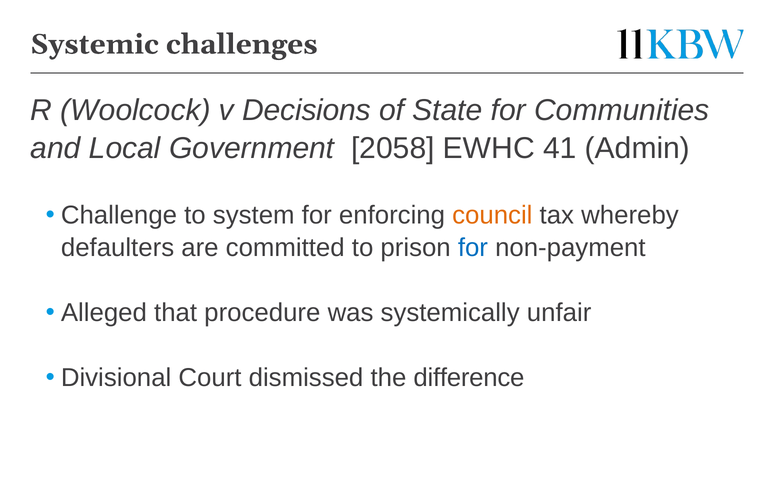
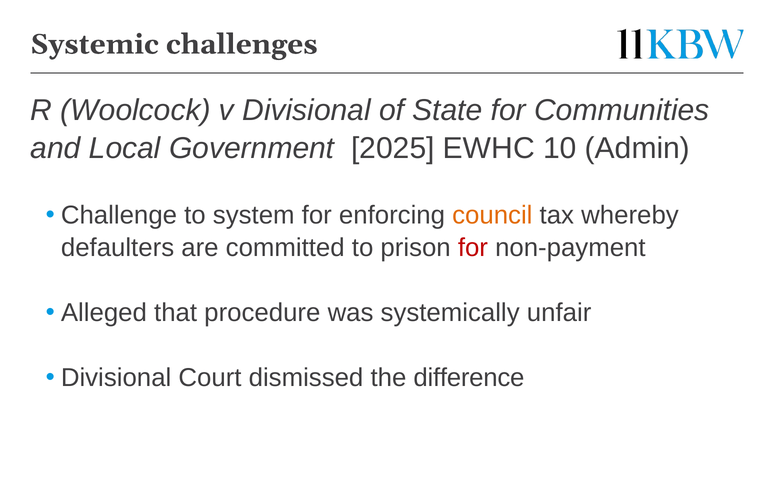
v Decisions: Decisions -> Divisional
2058: 2058 -> 2025
41: 41 -> 10
for at (473, 248) colour: blue -> red
